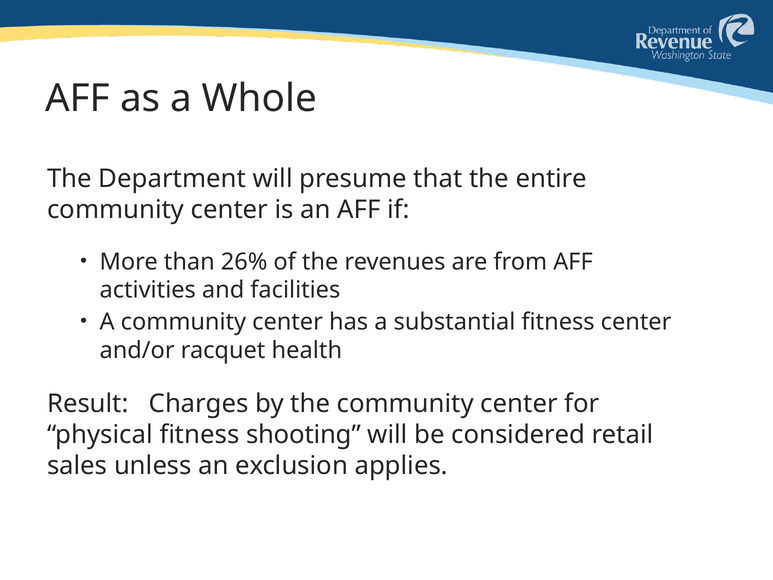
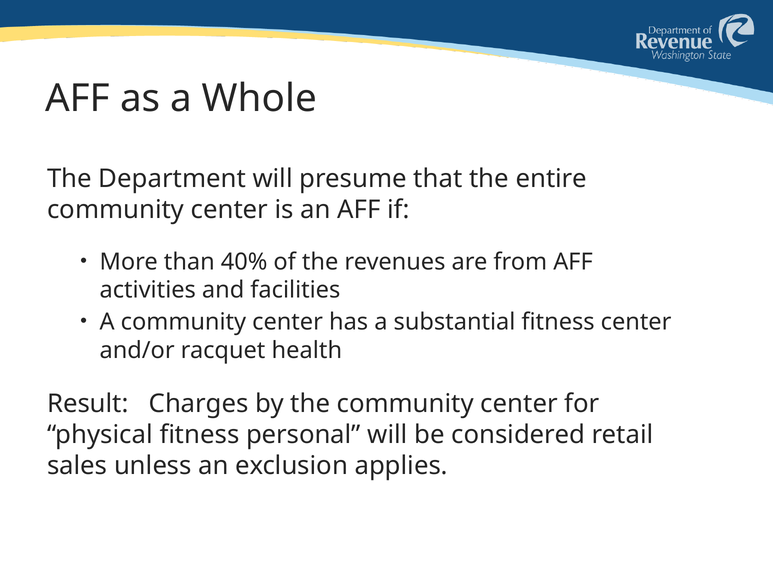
26%: 26% -> 40%
shooting: shooting -> personal
